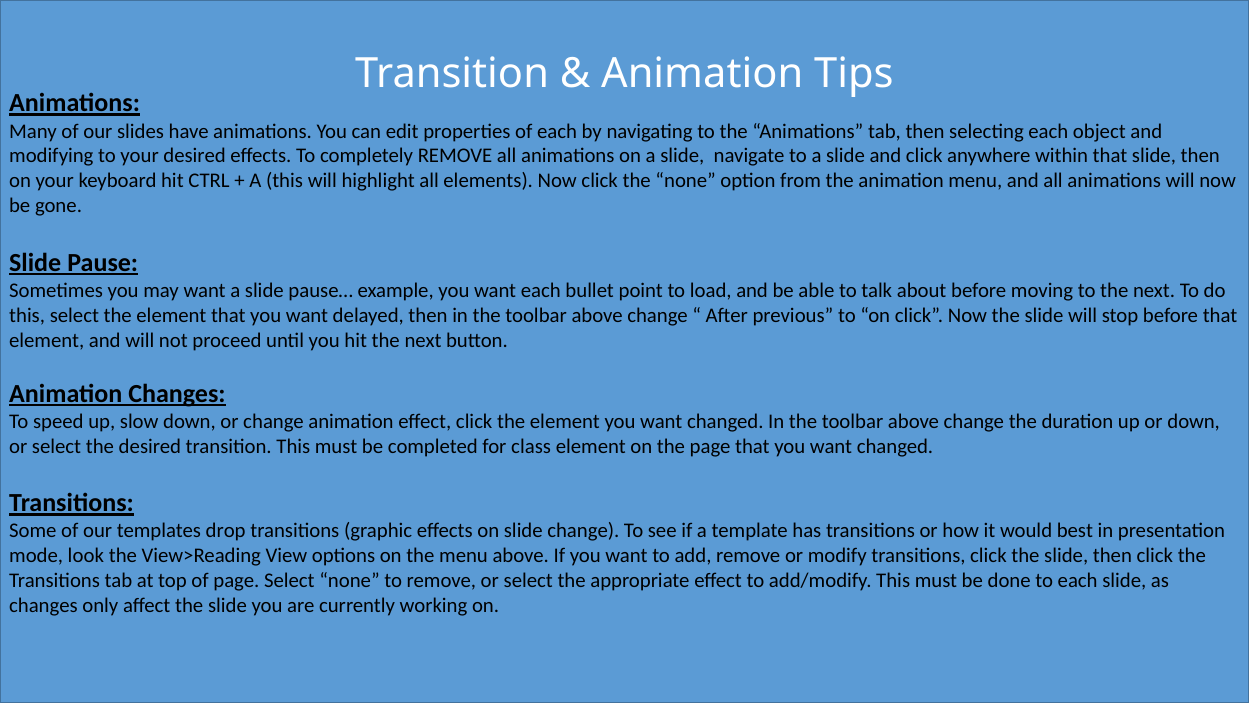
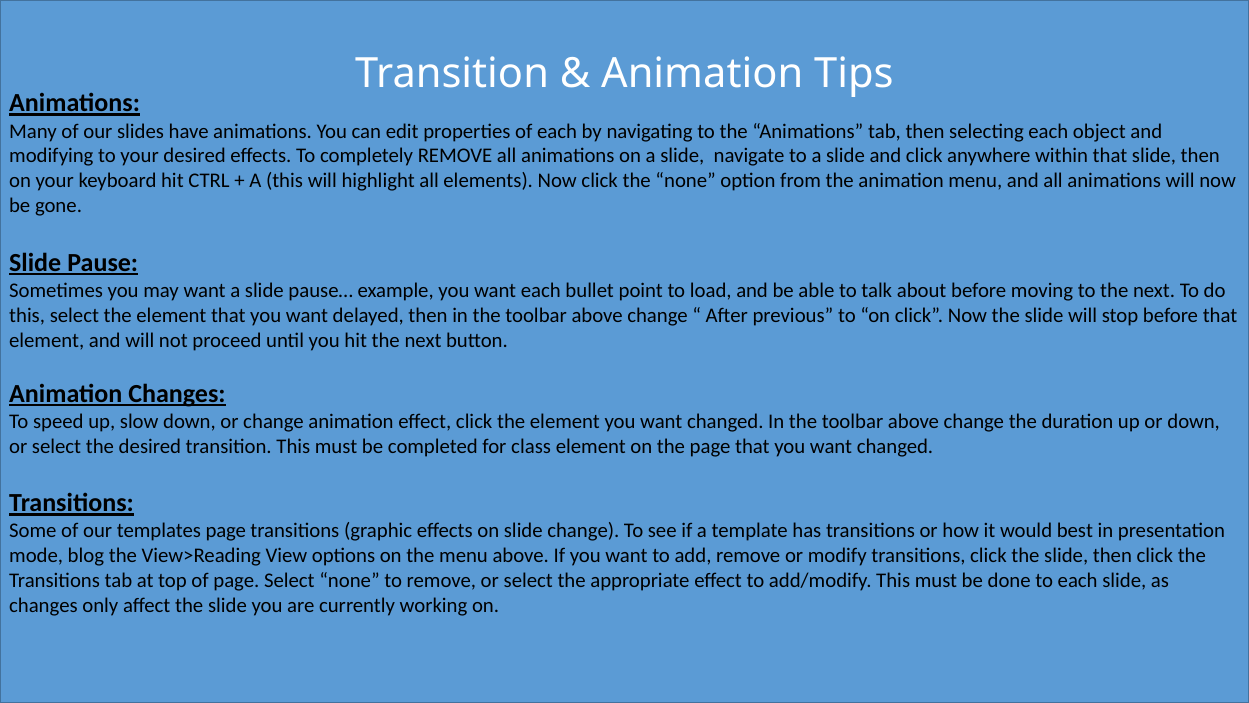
templates drop: drop -> page
look: look -> blog
